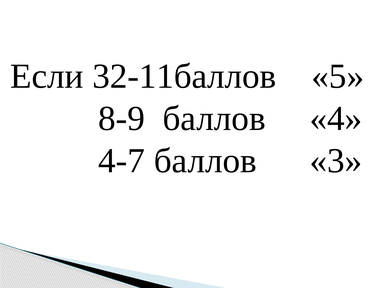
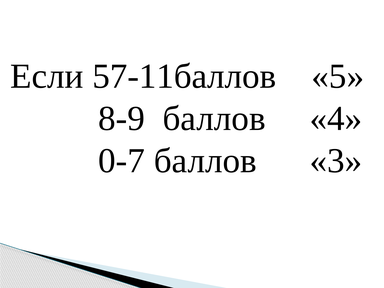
32-11баллов: 32-11баллов -> 57-11баллов
4-7: 4-7 -> 0-7
